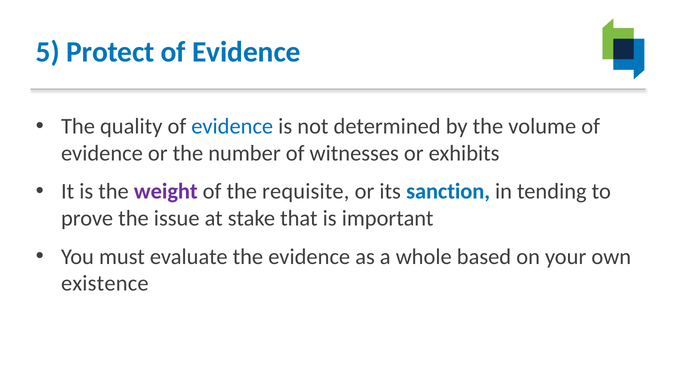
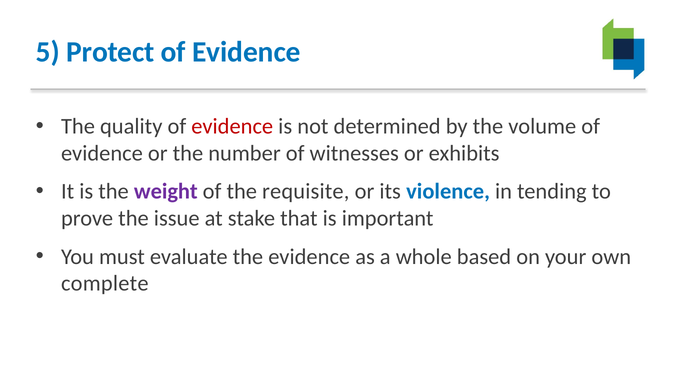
evidence at (232, 126) colour: blue -> red
sanction: sanction -> violence
existence: existence -> complete
